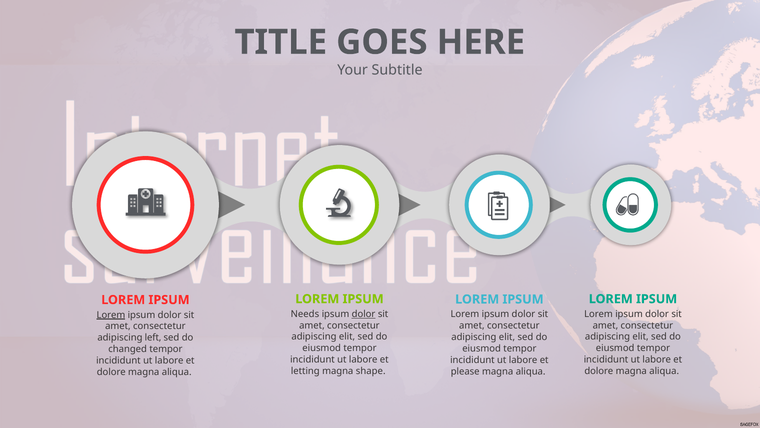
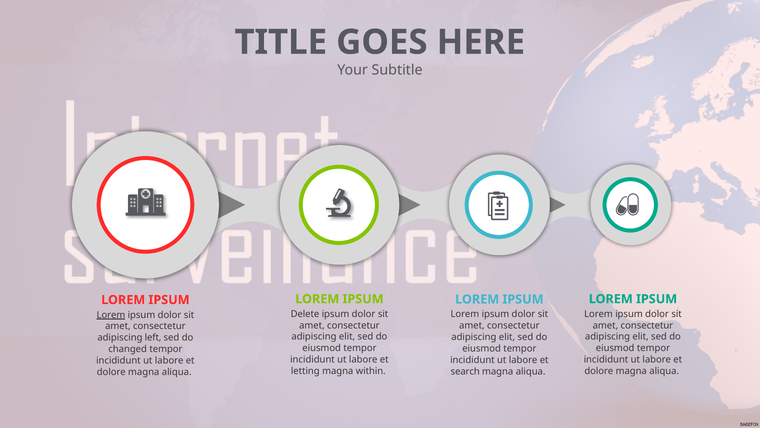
Needs: Needs -> Delete
dolor at (364, 314) underline: present -> none
shape: shape -> within
please: please -> search
